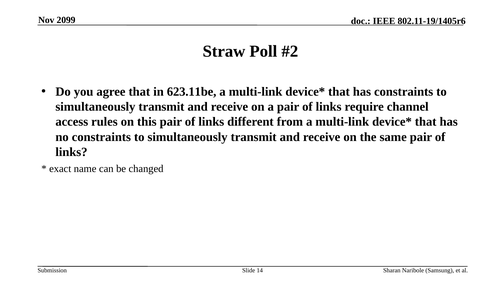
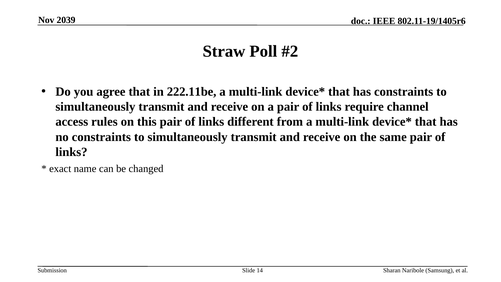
2099: 2099 -> 2039
623.11be: 623.11be -> 222.11be
